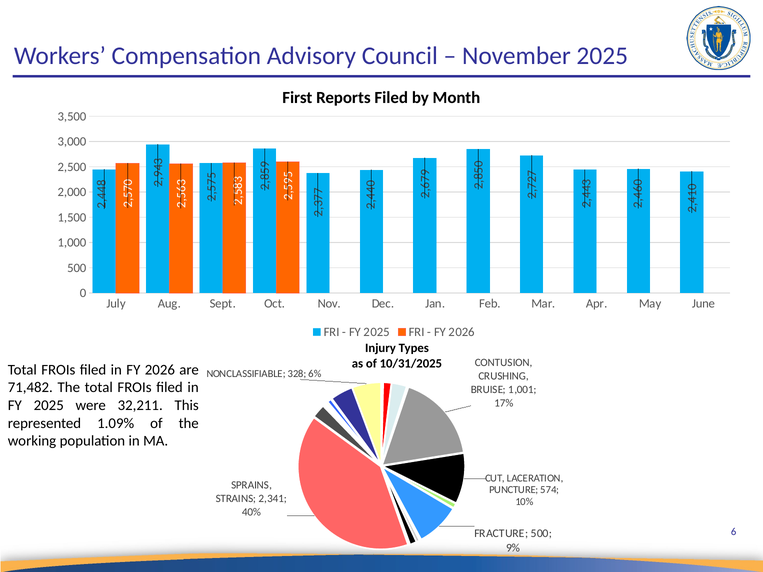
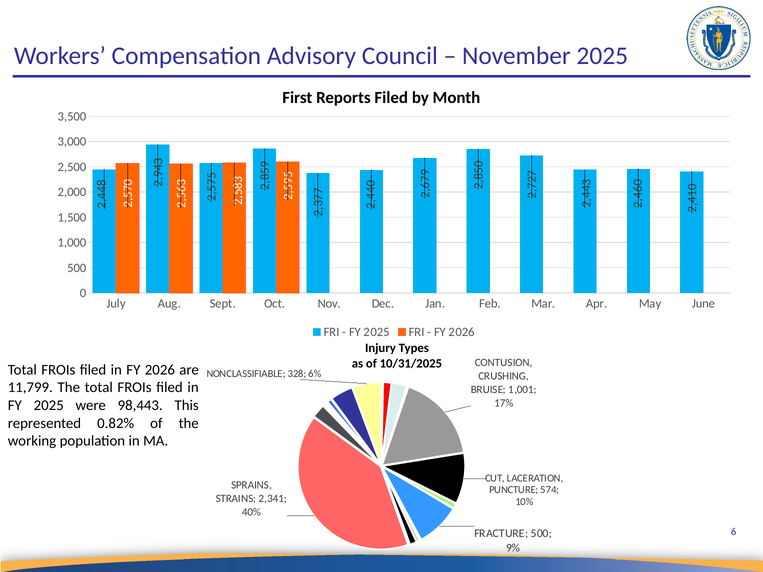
71,482: 71,482 -> 11,799
32,211: 32,211 -> 98,443
1.09%: 1.09% -> 0.82%
